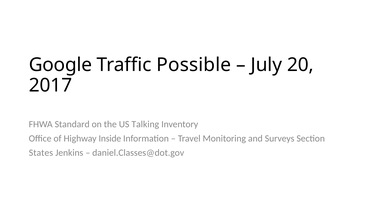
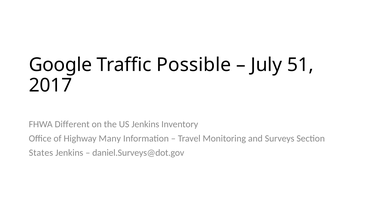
20: 20 -> 51
Standard: Standard -> Different
US Talking: Talking -> Jenkins
Inside: Inside -> Many
daniel.Classes@dot.gov: daniel.Classes@dot.gov -> daniel.Surveys@dot.gov
